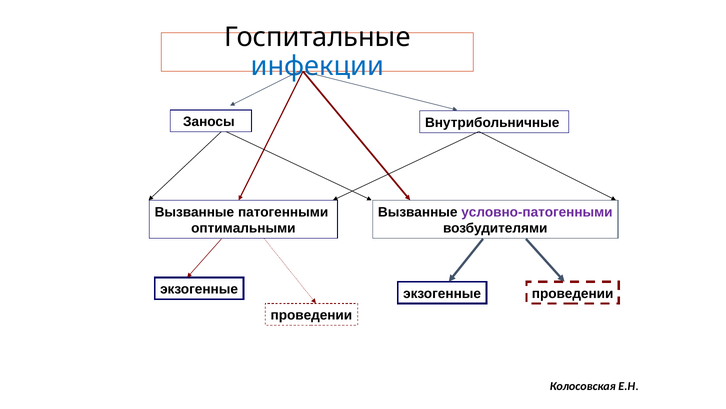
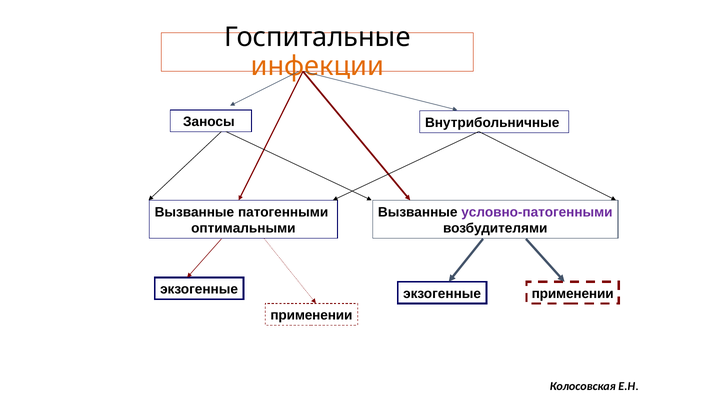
инфекции colour: blue -> orange
проведении at (573, 293): проведении -> применении
проведении at (311, 315): проведении -> применении
